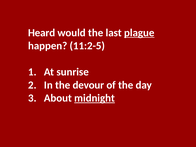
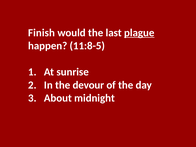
Heard: Heard -> Finish
11:2-5: 11:2-5 -> 11:8-5
midnight underline: present -> none
